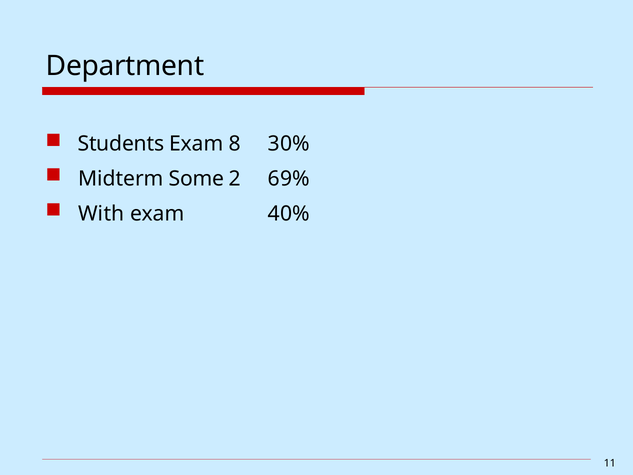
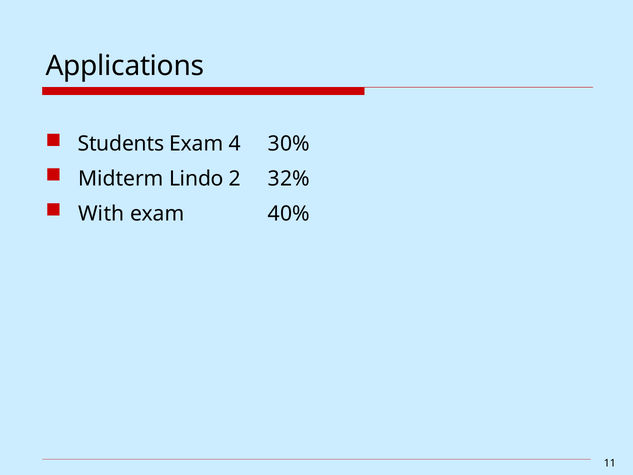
Department: Department -> Applications
8: 8 -> 4
Some: Some -> Lindo
69%: 69% -> 32%
